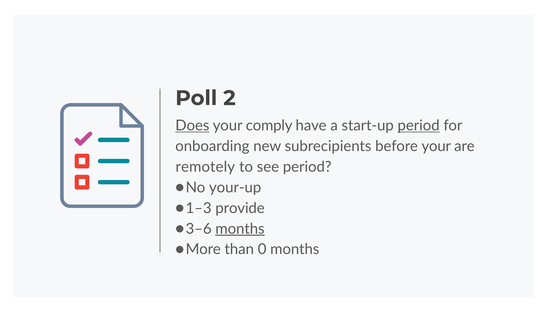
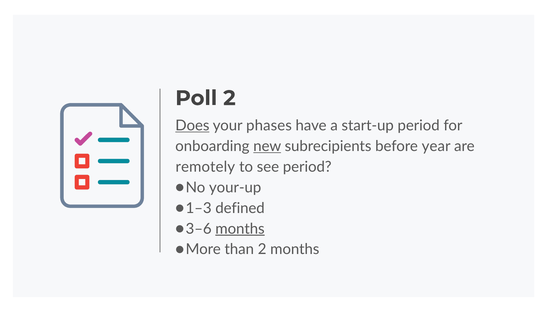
comply: comply -> phases
period at (419, 126) underline: present -> none
new underline: none -> present
before your: your -> year
provide: provide -> defined
than 0: 0 -> 2
